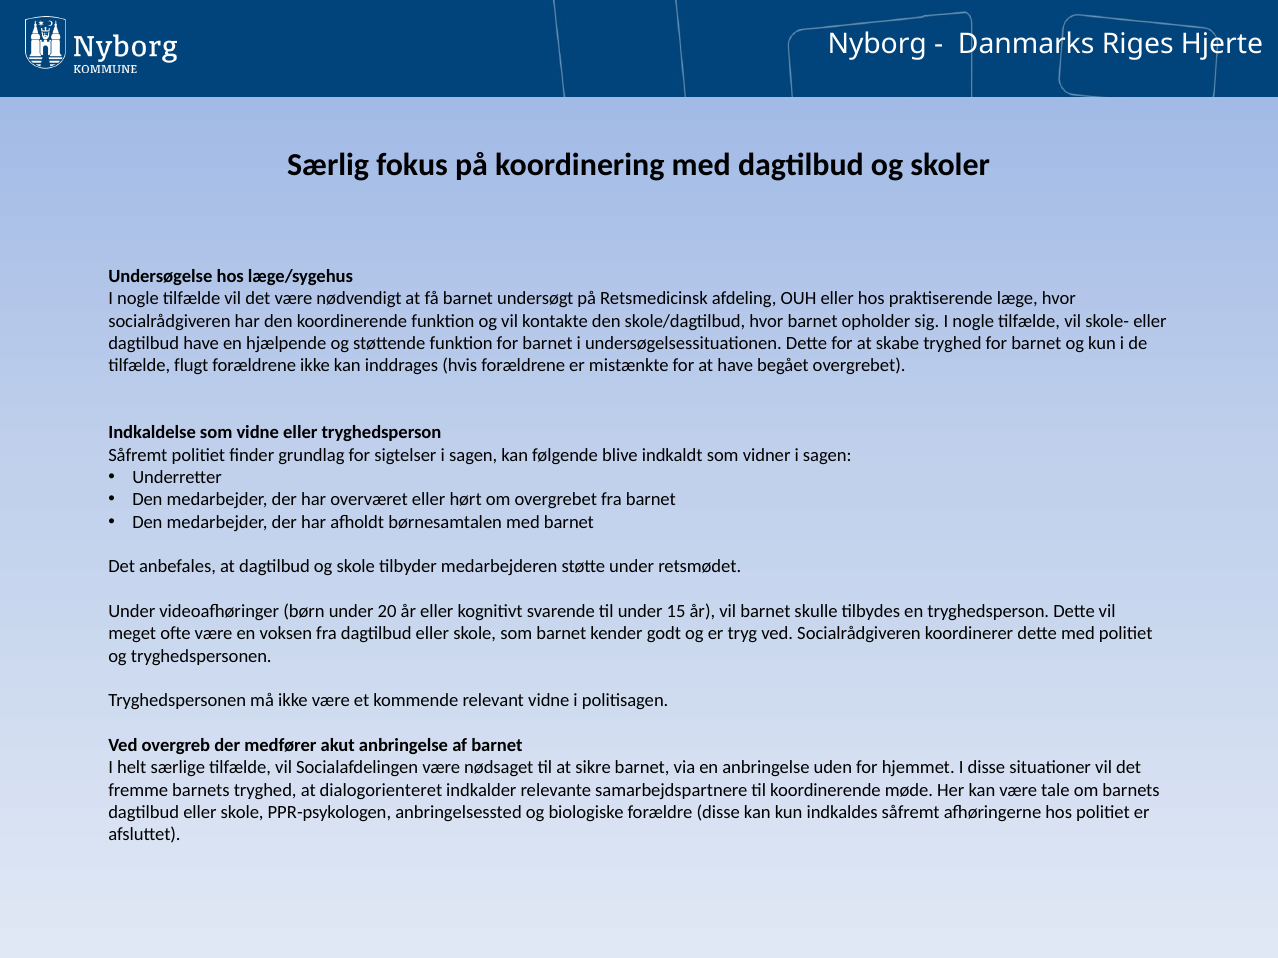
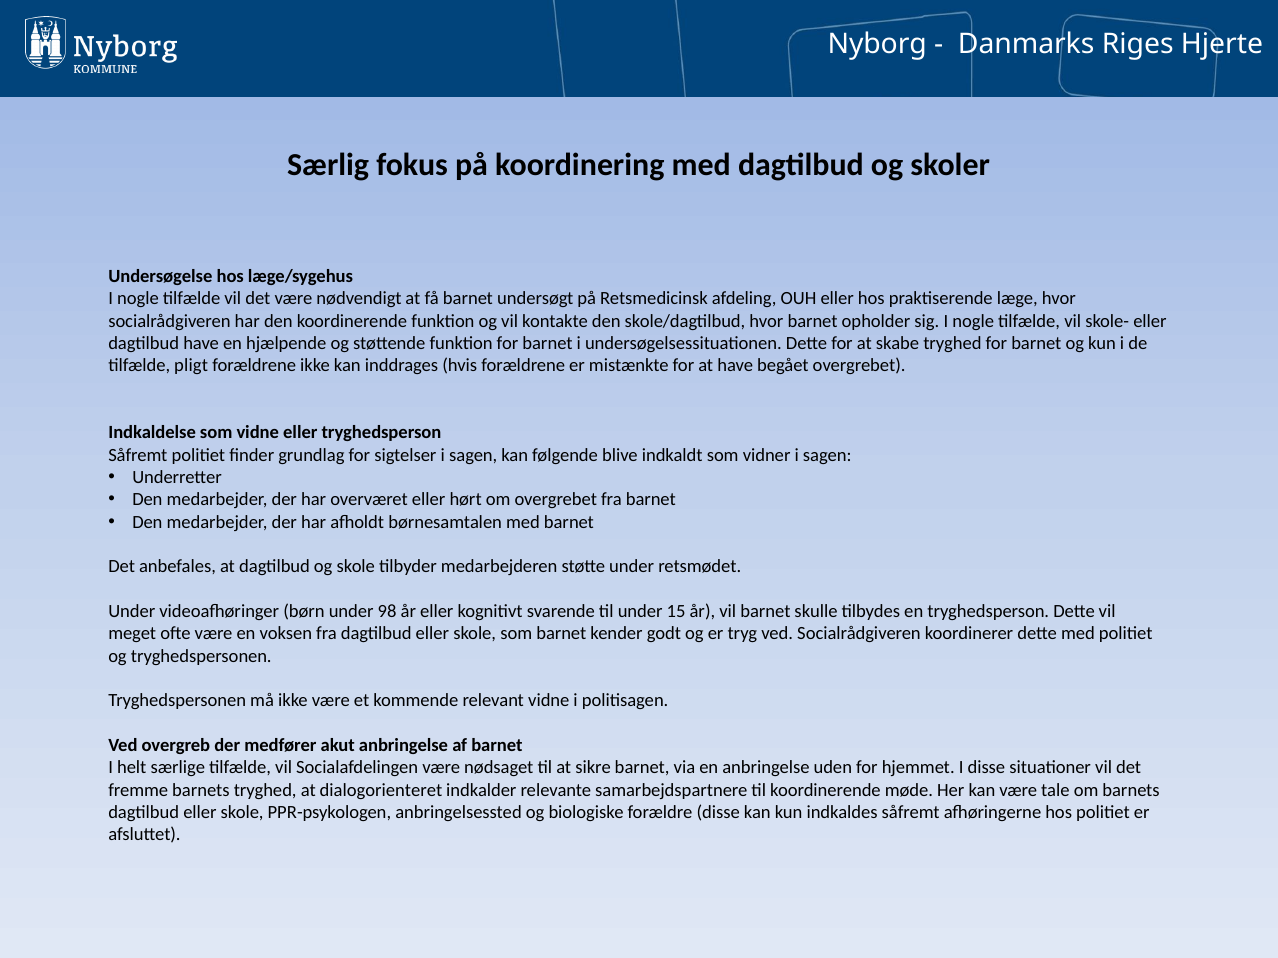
flugt: flugt -> pligt
20: 20 -> 98
